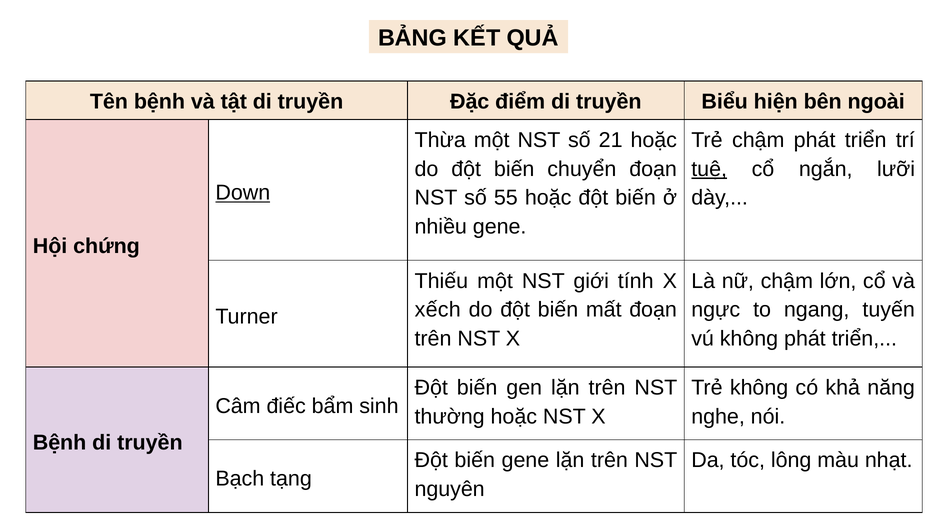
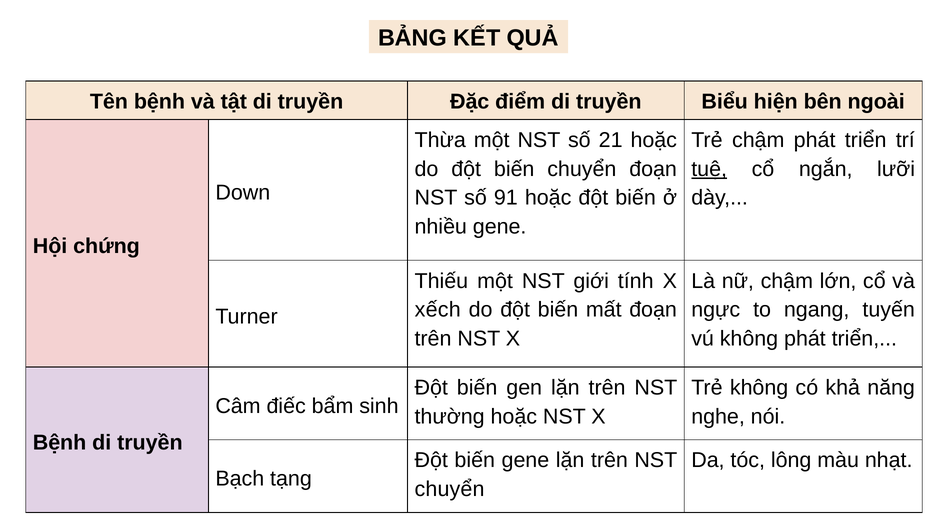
Down underline: present -> none
55: 55 -> 91
nguyên at (450, 489): nguyên -> chuyển
